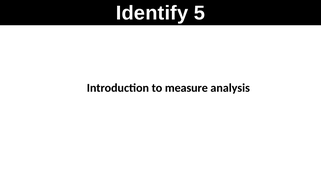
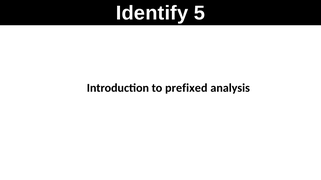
measure: measure -> prefixed
